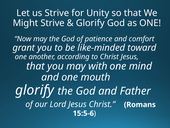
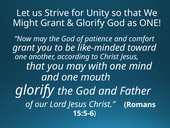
Might Strive: Strive -> Grant
